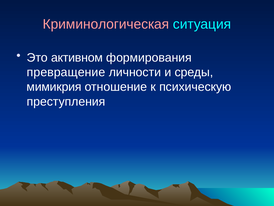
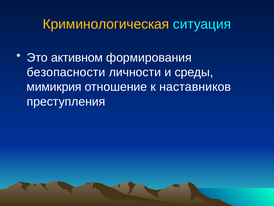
Криминологическая colour: pink -> yellow
превращение: превращение -> безопасности
психическую: психическую -> наставников
